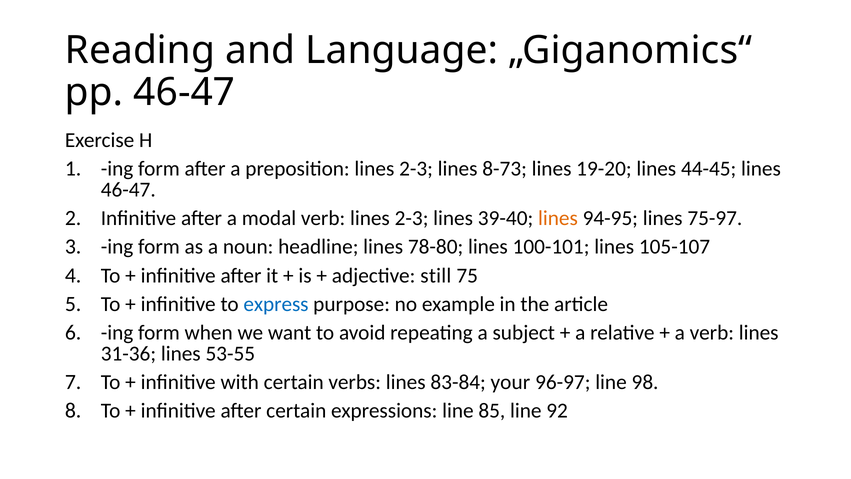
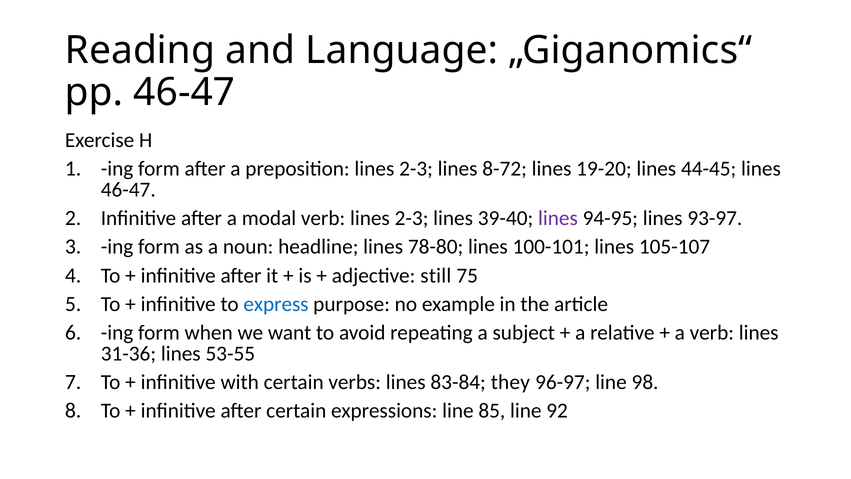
8-73: 8-73 -> 8-72
lines at (558, 218) colour: orange -> purple
75-97: 75-97 -> 93-97
your: your -> they
